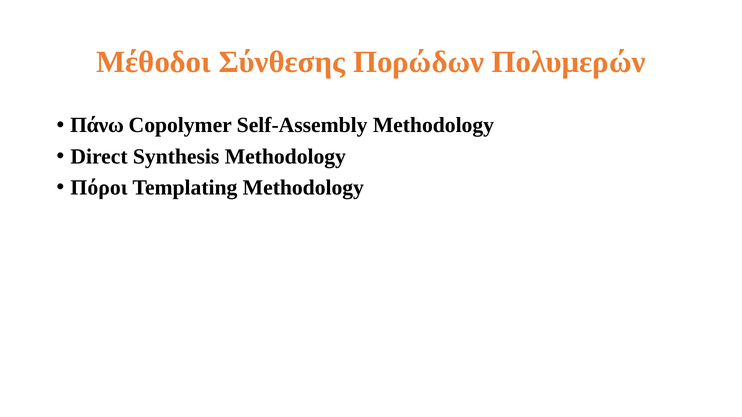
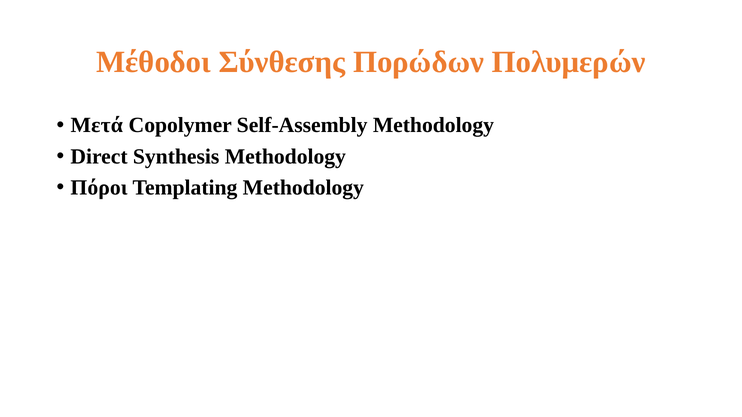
Πάνω: Πάνω -> Μετά
